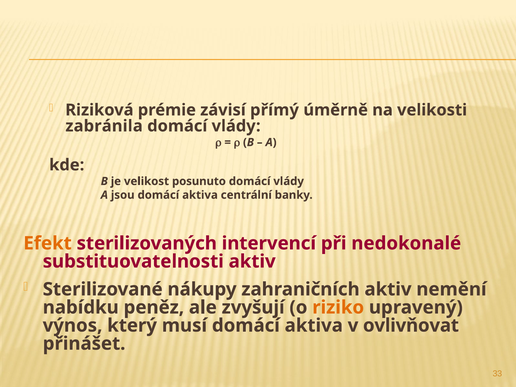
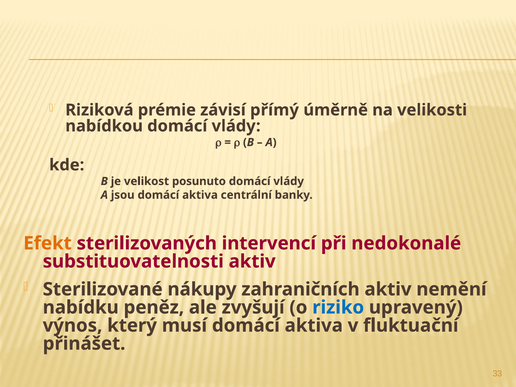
zabránila: zabránila -> nabídkou
riziko colour: orange -> blue
ovlivňovat: ovlivňovat -> fluktuační
